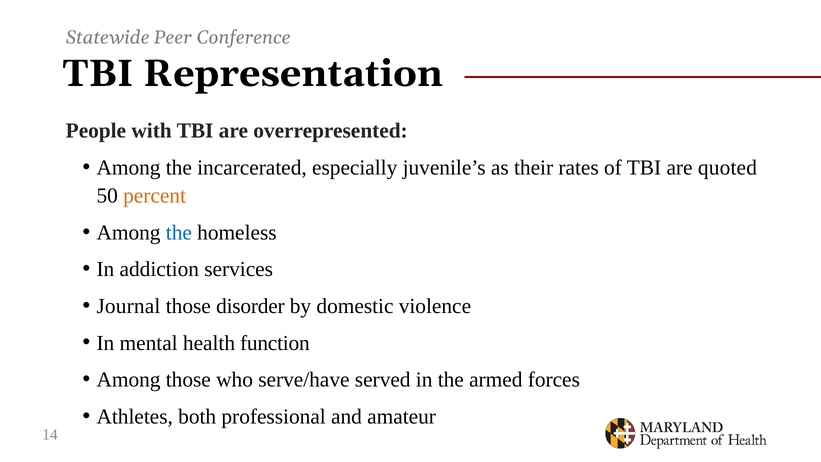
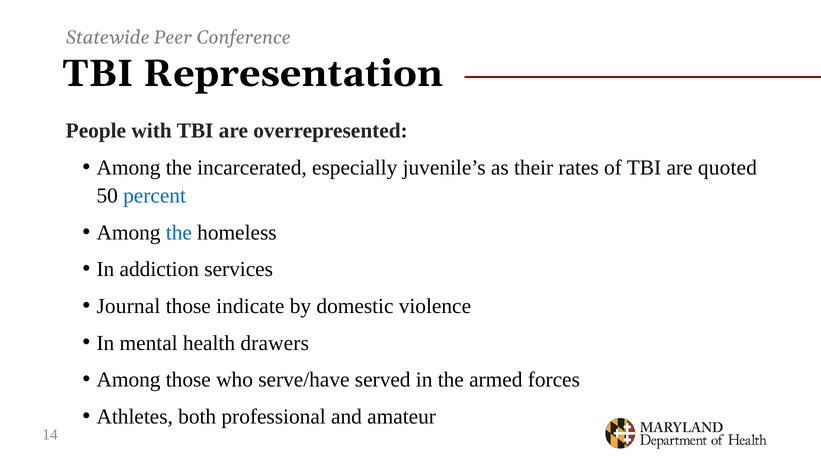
percent colour: orange -> blue
disorder: disorder -> indicate
function: function -> drawers
